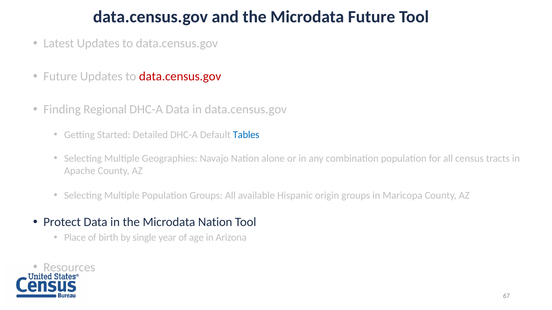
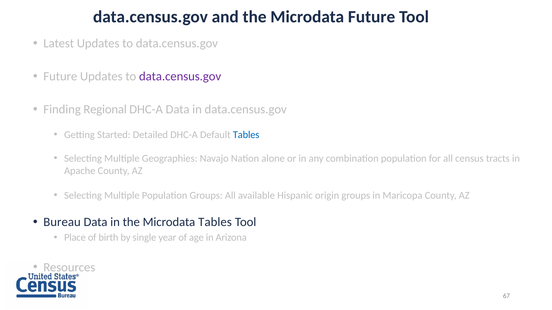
data.census.gov at (180, 77) colour: red -> purple
Protect: Protect -> Bureau
Microdata Nation: Nation -> Tables
